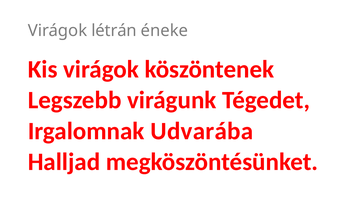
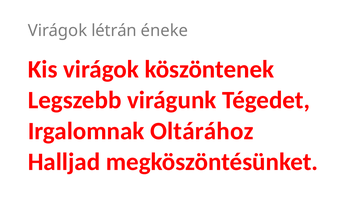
Udvarába: Udvarába -> Oltárához
